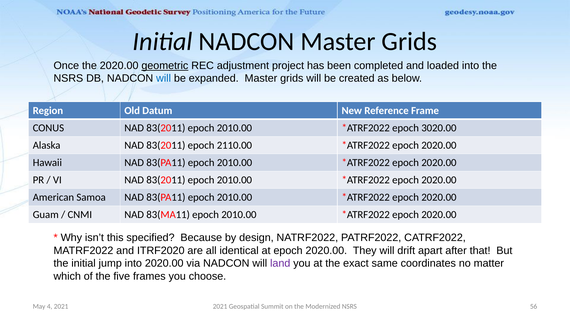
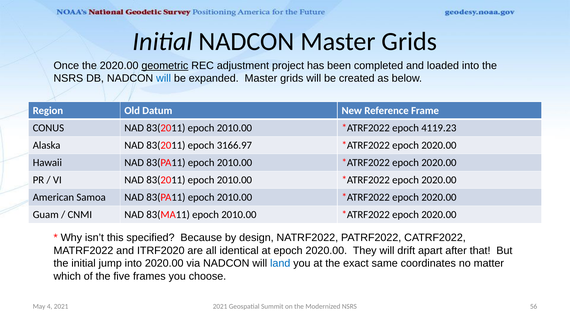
3020.00: 3020.00 -> 4119.23
2110.00: 2110.00 -> 3166.97
land colour: purple -> blue
